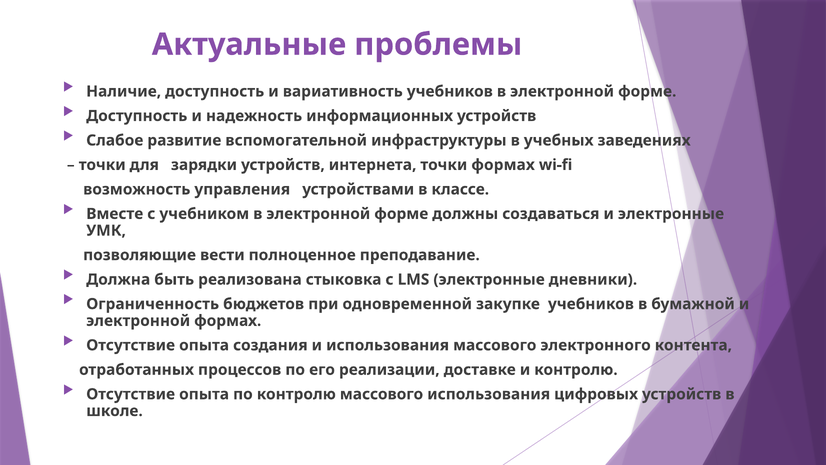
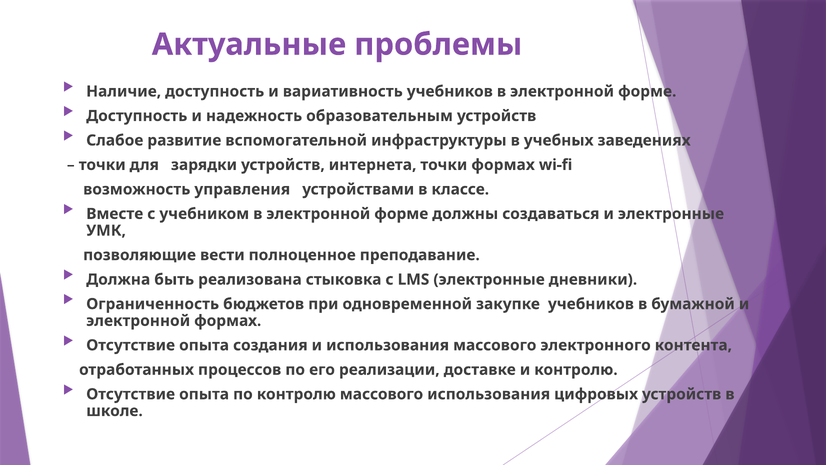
информационных: информационных -> образовательным
